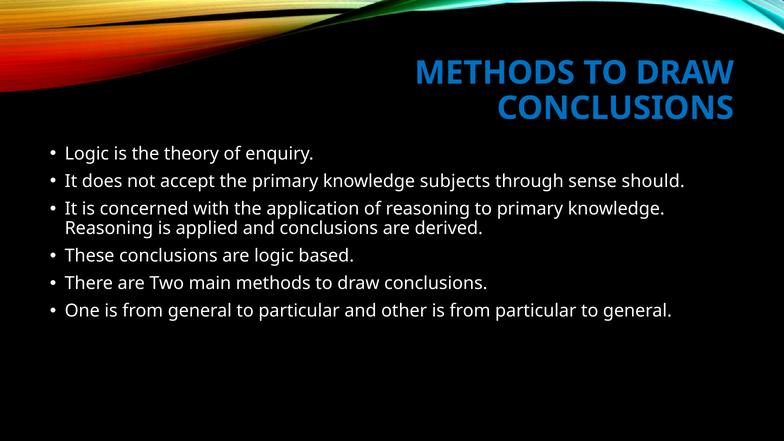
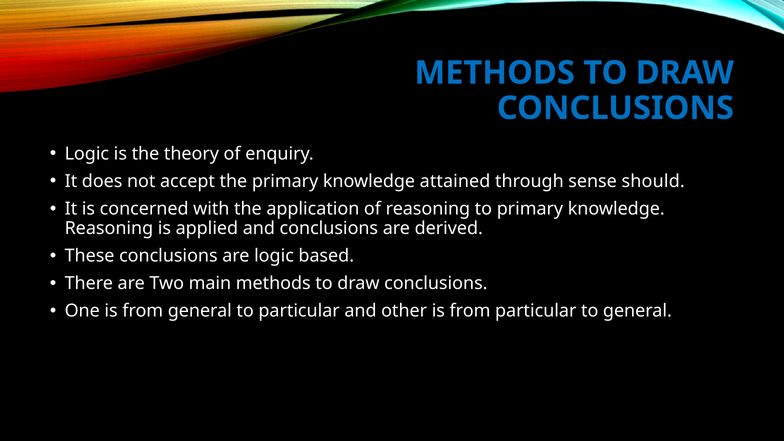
subjects: subjects -> attained
